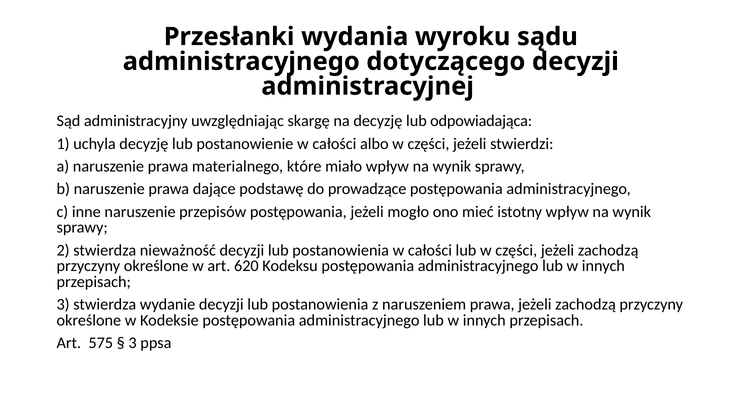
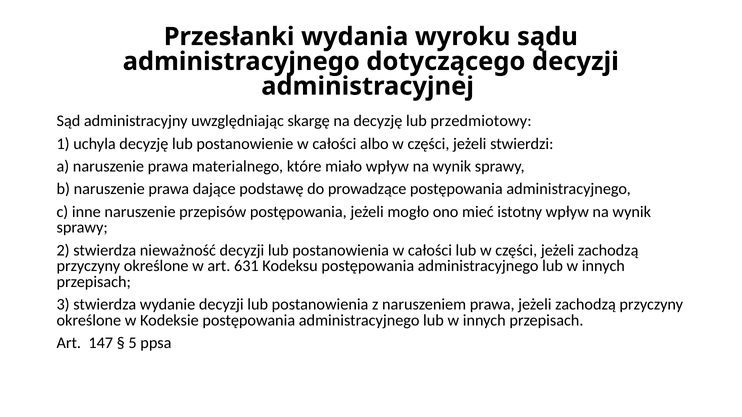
odpowiadająca: odpowiadająca -> przedmiotowy
620: 620 -> 631
575: 575 -> 147
3 at (133, 343): 3 -> 5
